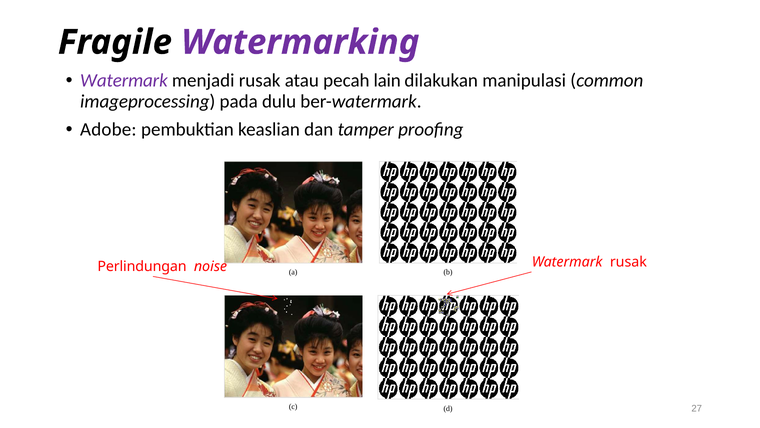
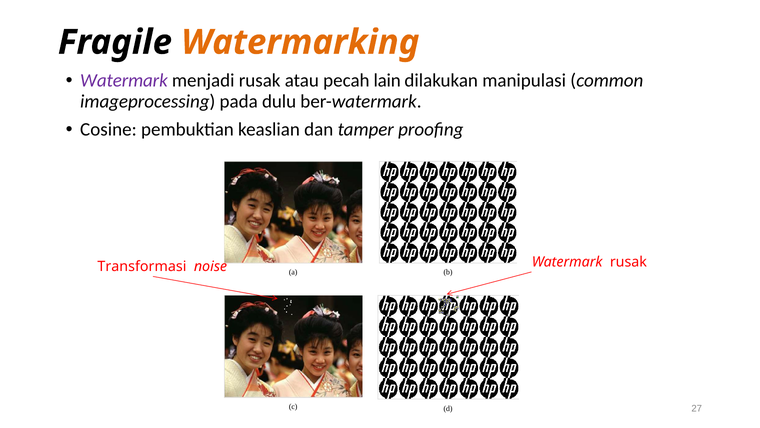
Watermarking colour: purple -> orange
Adobe: Adobe -> Cosine
Perlindungan: Perlindungan -> Transformasi
